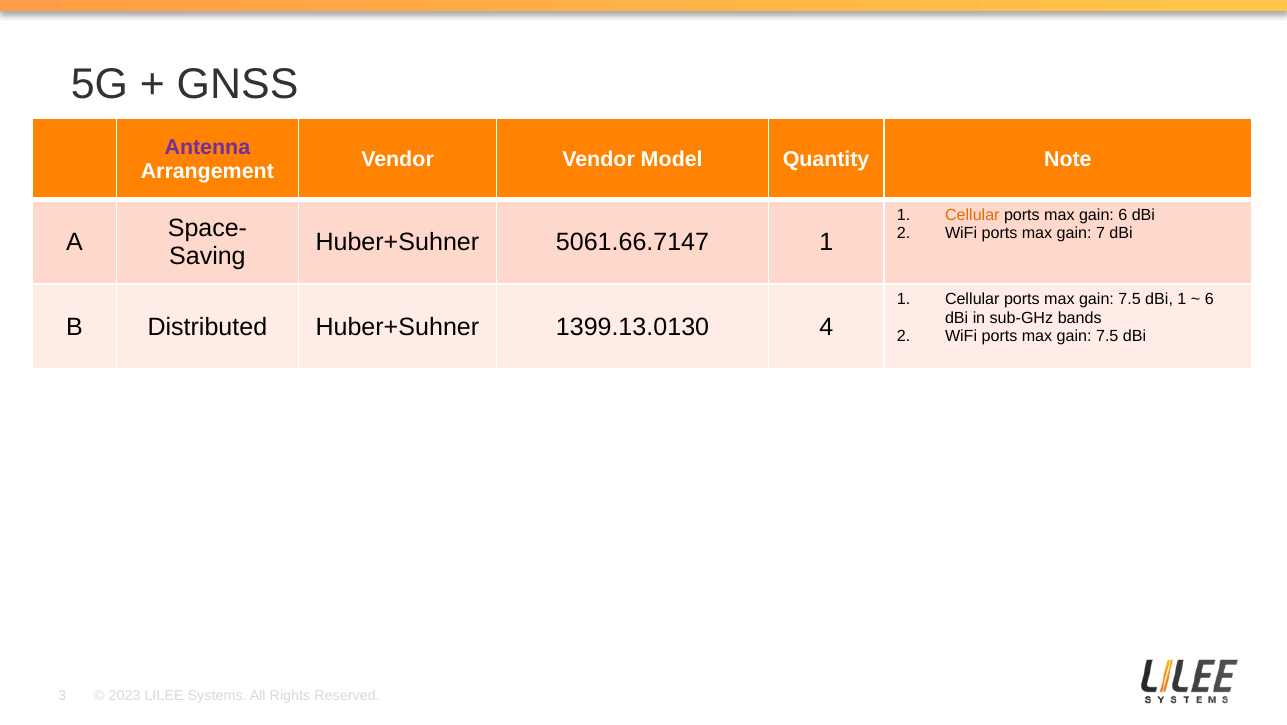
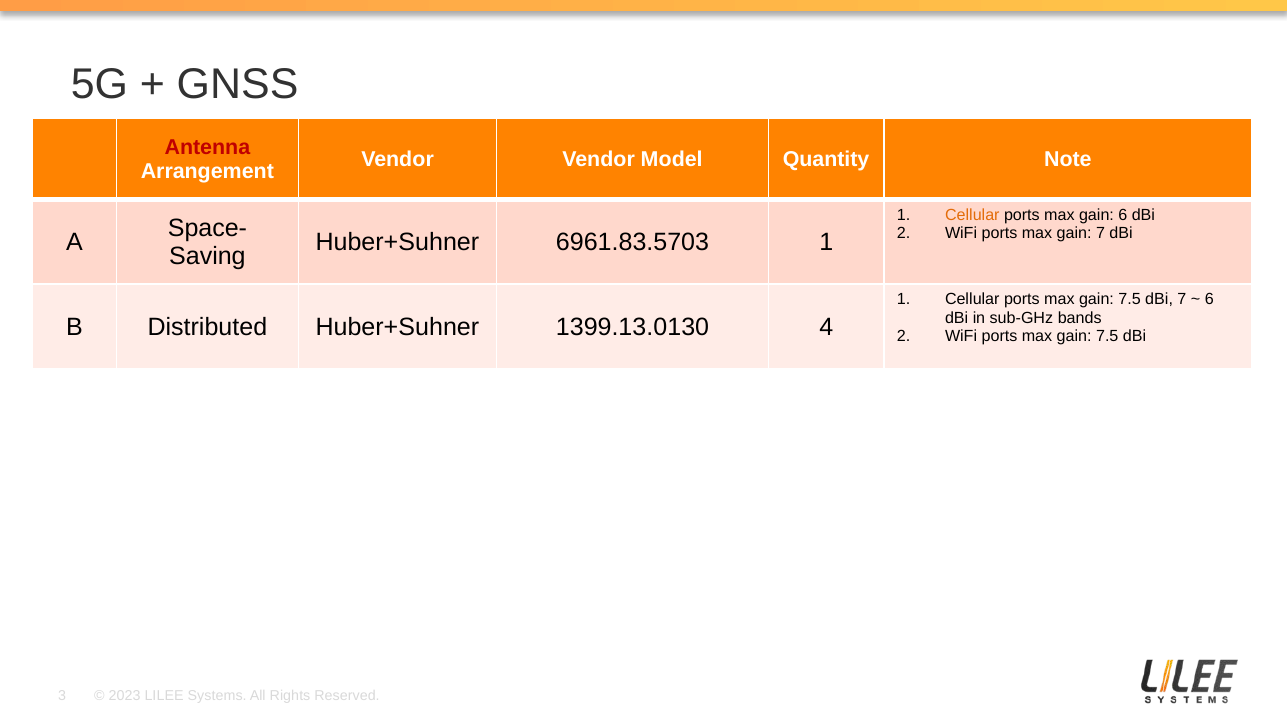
Antenna colour: purple -> red
5061.66.7147: 5061.66.7147 -> 6961.83.5703
dBi 1: 1 -> 7
